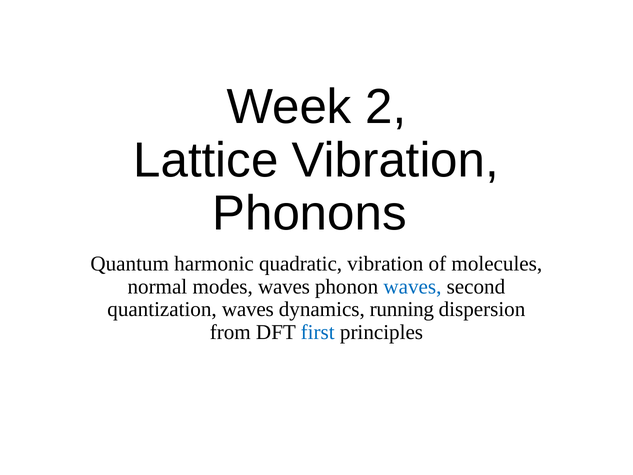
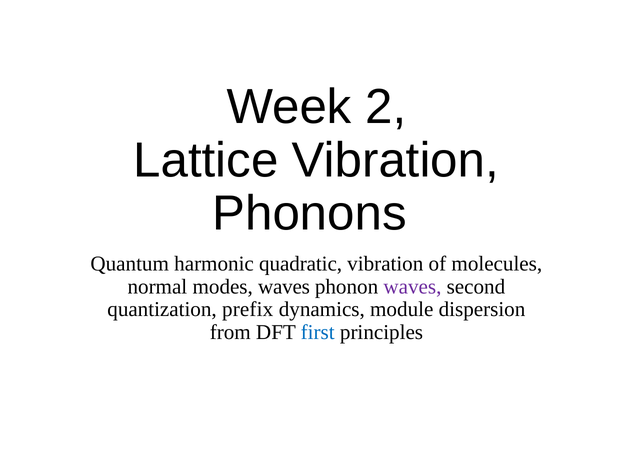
waves at (412, 287) colour: blue -> purple
quantization waves: waves -> prefix
running: running -> module
